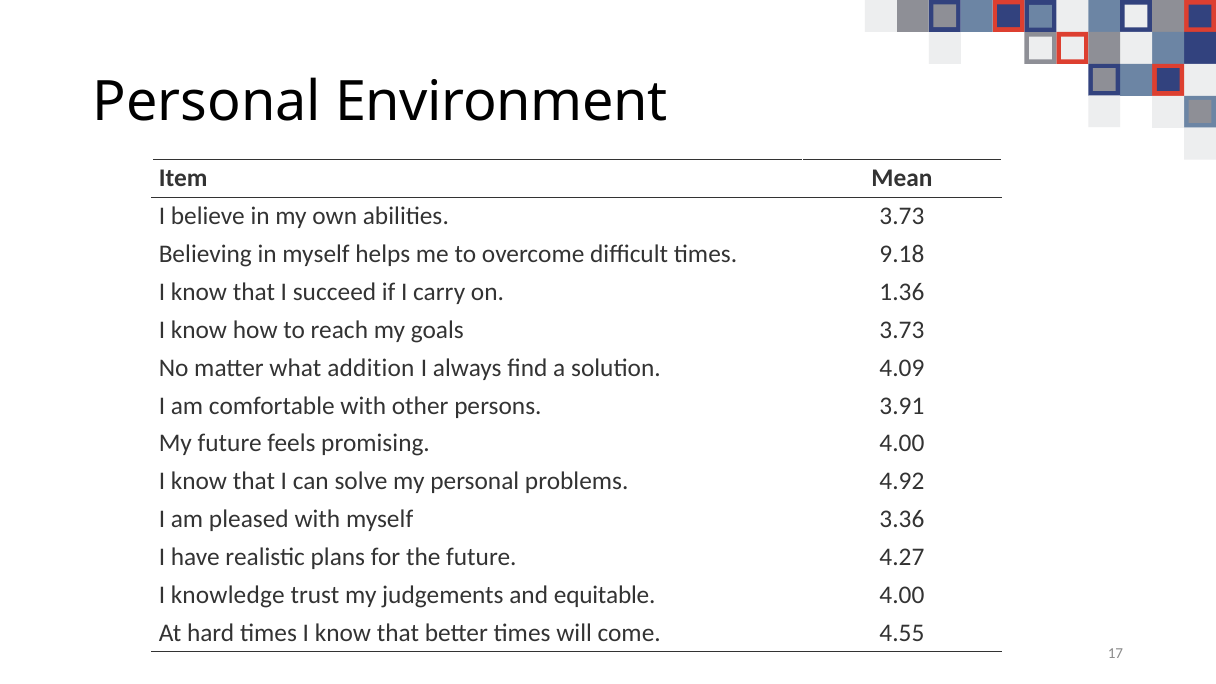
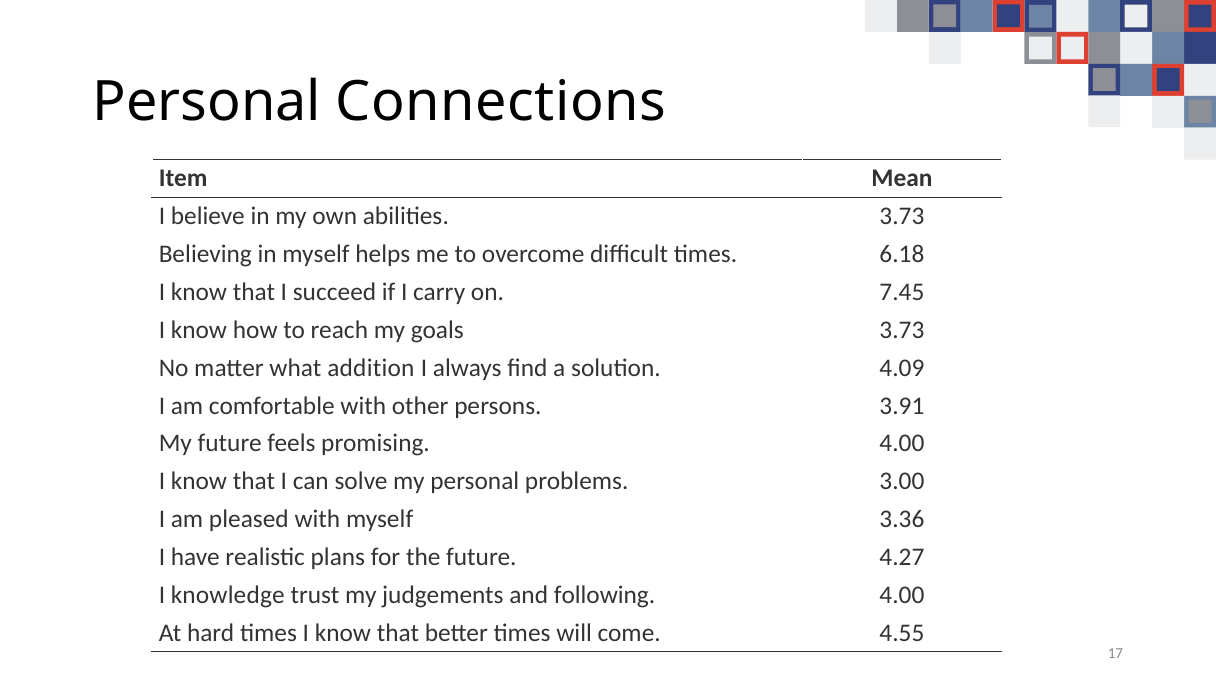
Environment: Environment -> Connections
9.18: 9.18 -> 6.18
1.36: 1.36 -> 7.45
4.92: 4.92 -> 3.00
equitable: equitable -> following
